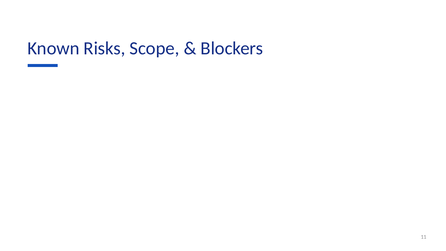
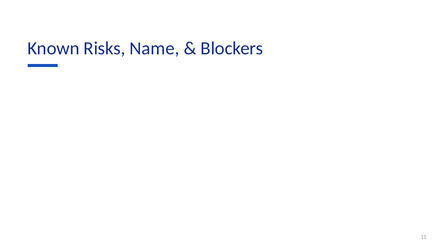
Scope: Scope -> Name
